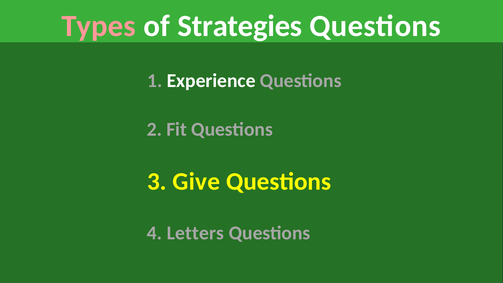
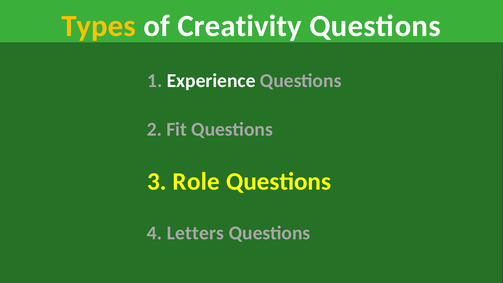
Types colour: pink -> yellow
Strategies: Strategies -> Creativity
Give: Give -> Role
